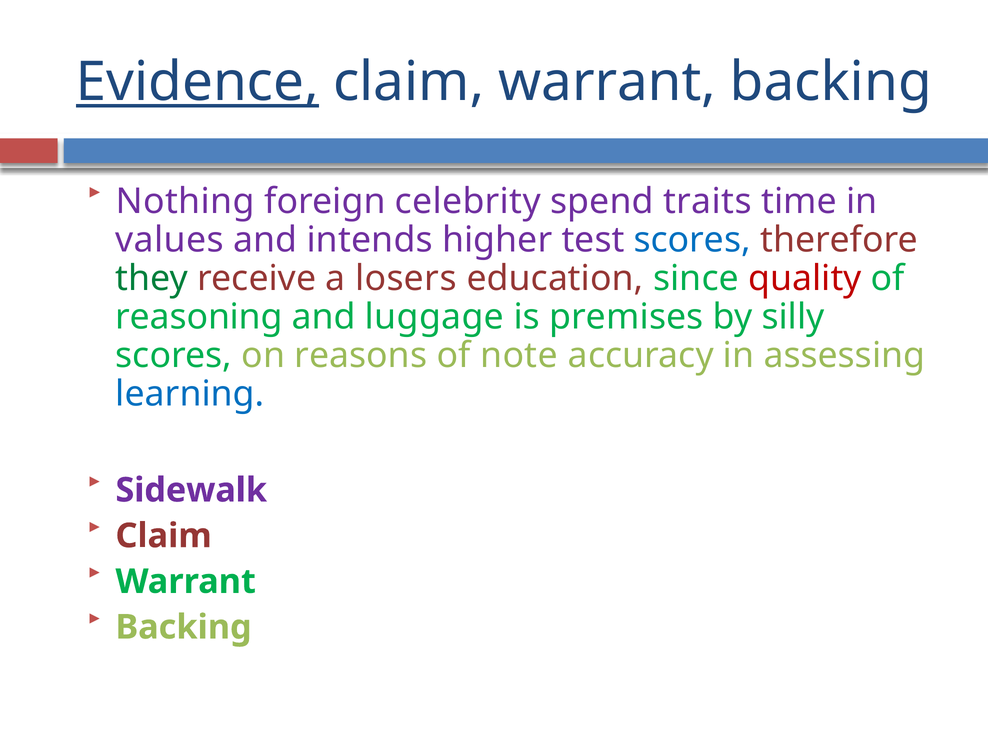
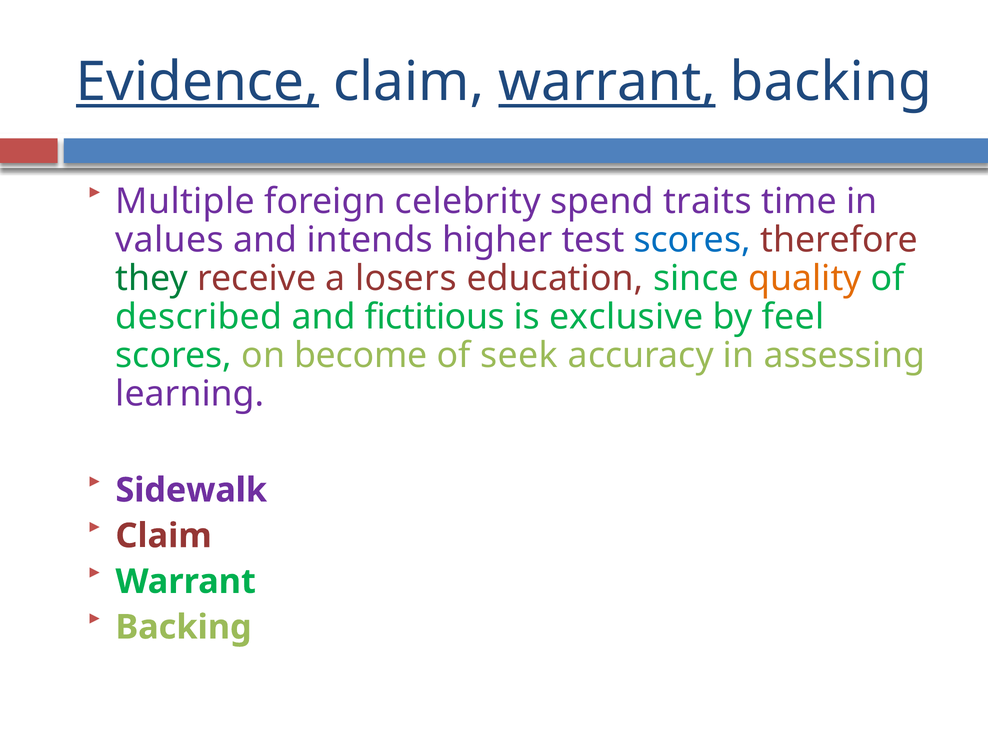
warrant at (607, 82) underline: none -> present
Nothing: Nothing -> Multiple
quality colour: red -> orange
reasoning: reasoning -> described
luggage: luggage -> fictitious
premises: premises -> exclusive
silly: silly -> feel
reasons: reasons -> become
note: note -> seek
learning colour: blue -> purple
